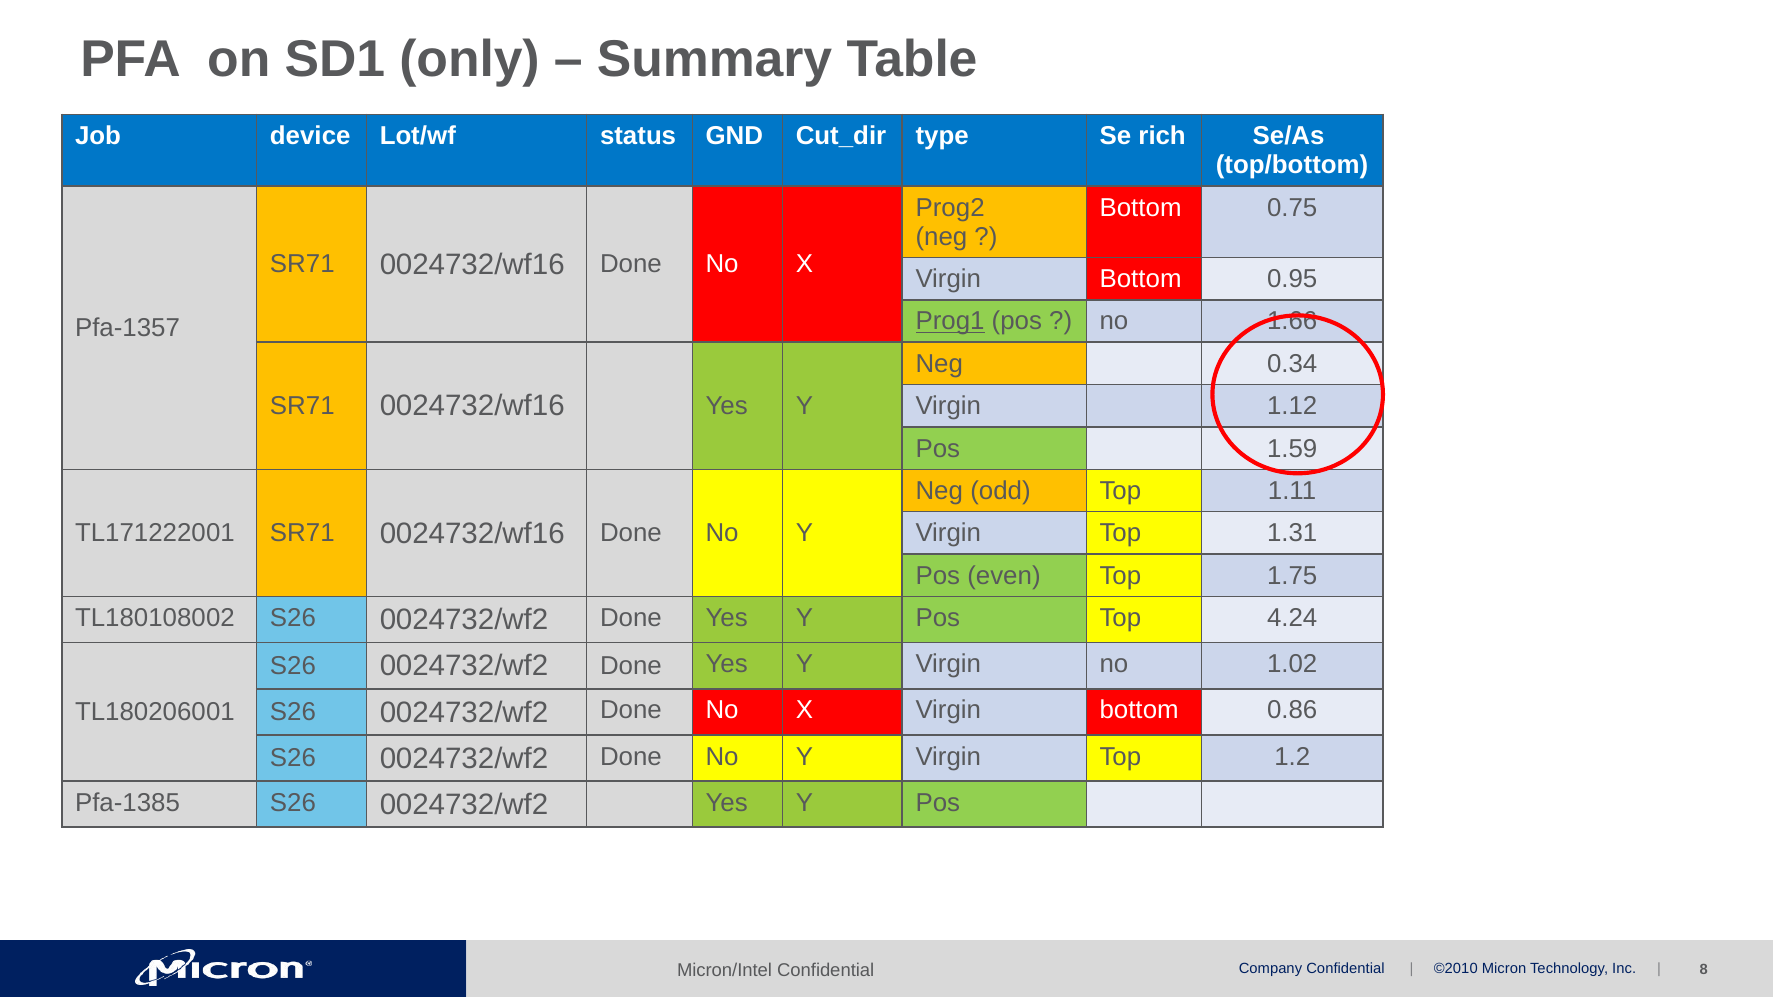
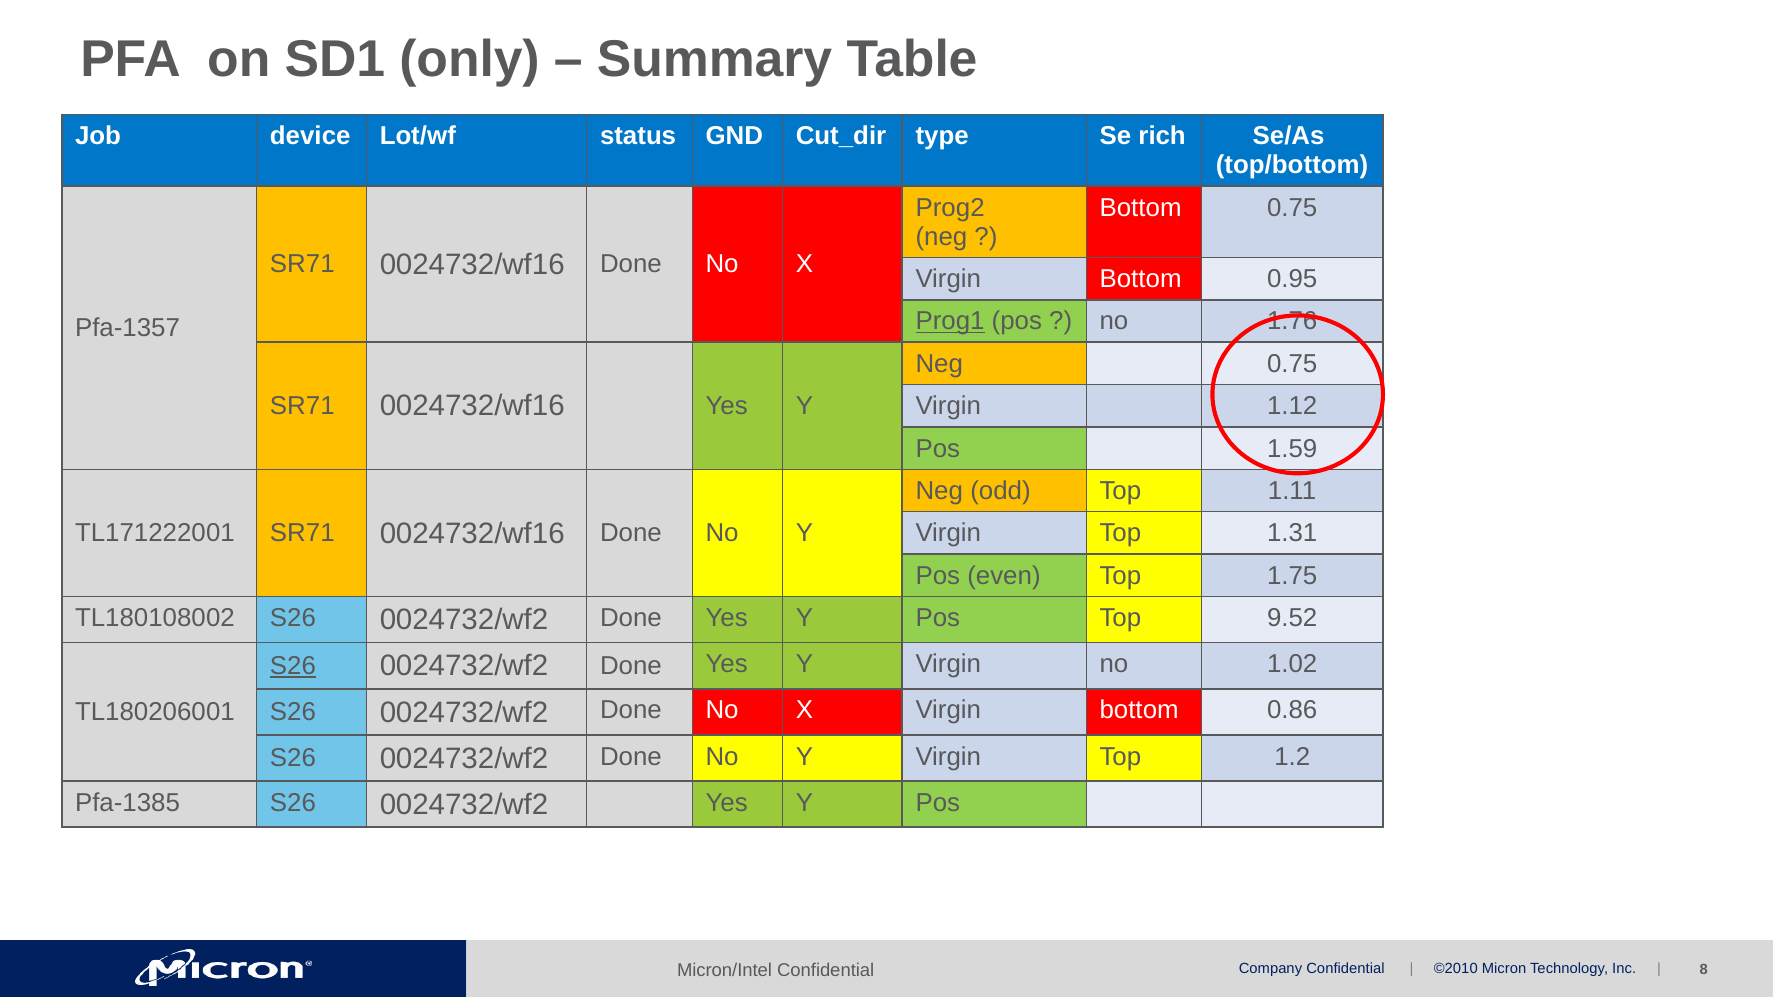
1.66: 1.66 -> 1.76
Neg 0.34: 0.34 -> 0.75
4.24: 4.24 -> 9.52
S26 at (293, 666) underline: none -> present
